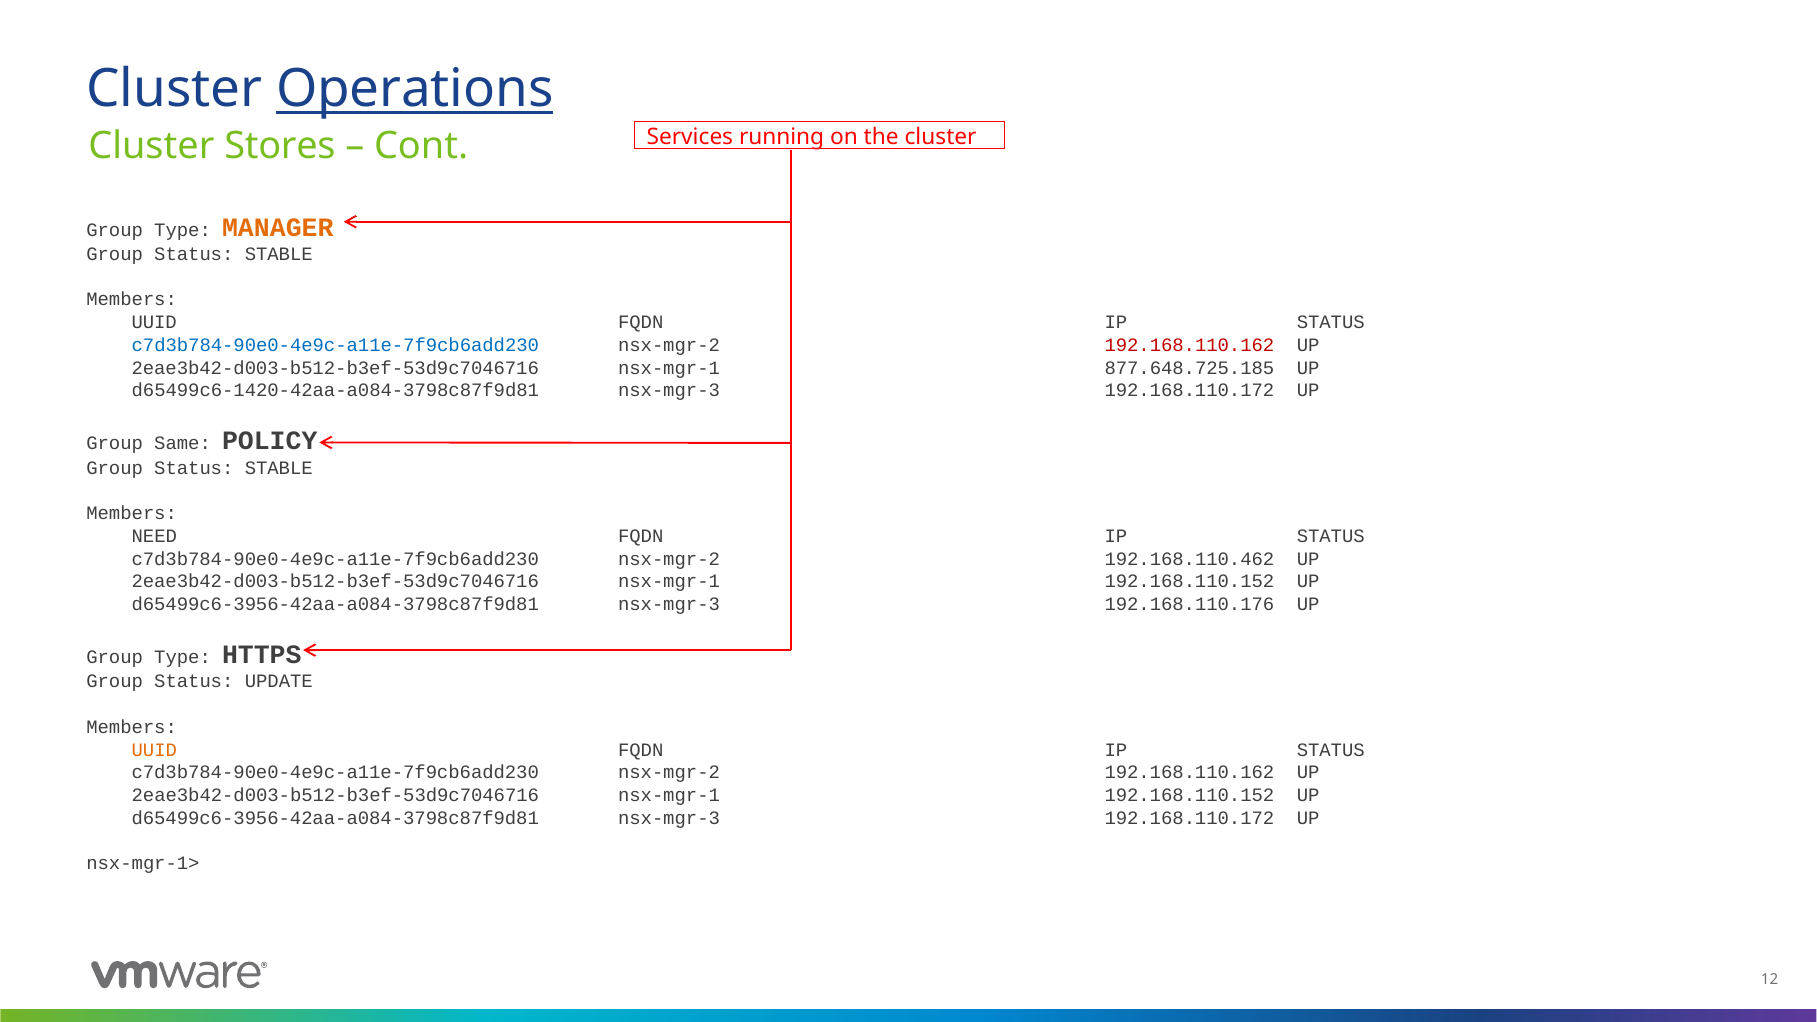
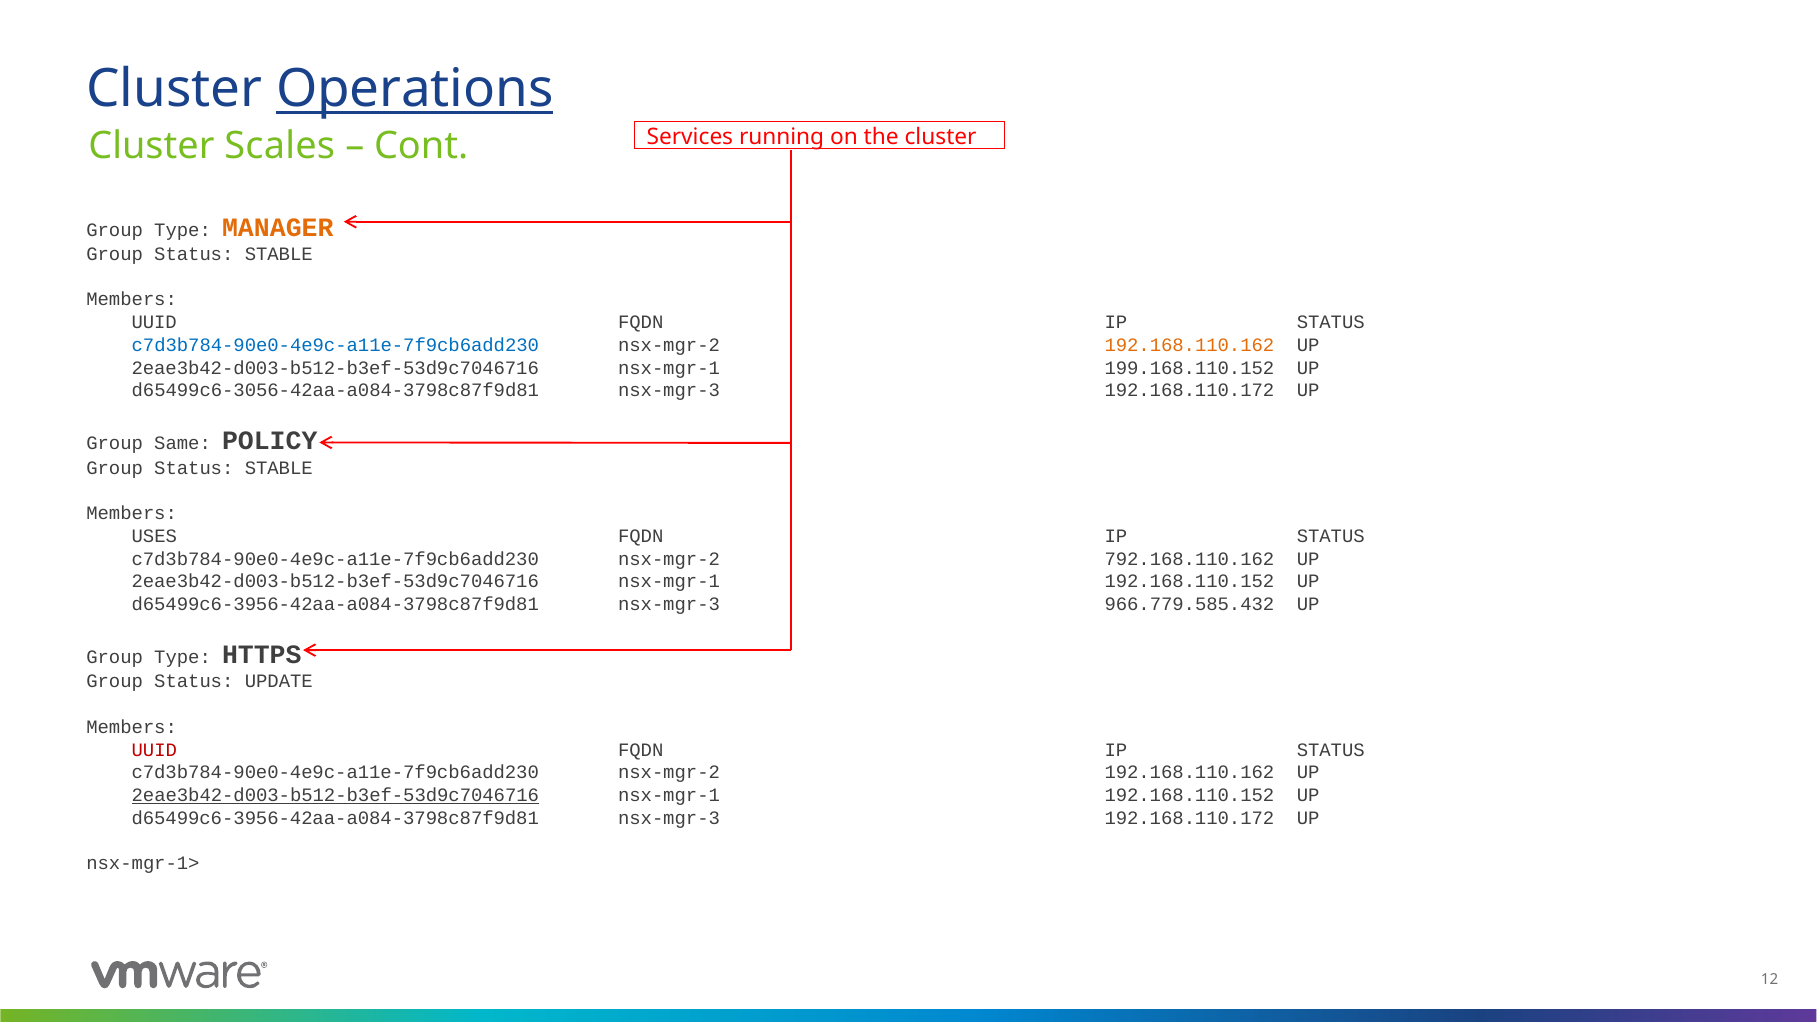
Stores: Stores -> Scales
192.168.110.162 at (1189, 345) colour: red -> orange
877.648.725.185: 877.648.725.185 -> 199.168.110.152
d65499c6-1420-42aa-a084-3798c87f9d81: d65499c6-1420-42aa-a084-3798c87f9d81 -> d65499c6-3056-42aa-a084-3798c87f9d81
NEED: NEED -> USES
192.168.110.462: 192.168.110.462 -> 792.168.110.162
192.168.110.176: 192.168.110.176 -> 966.779.585.432
UUID at (154, 750) colour: orange -> red
2eae3b42-d003-b512-b3ef-53d9c7046716 at (335, 796) underline: none -> present
